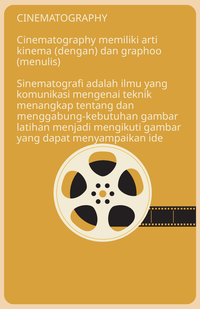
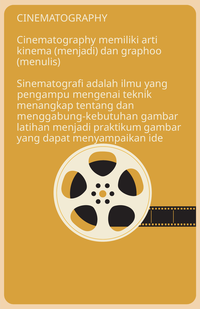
kinema dengan: dengan -> menjadi
komunikasi: komunikasi -> pengampu
mengikuti: mengikuti -> praktikum
